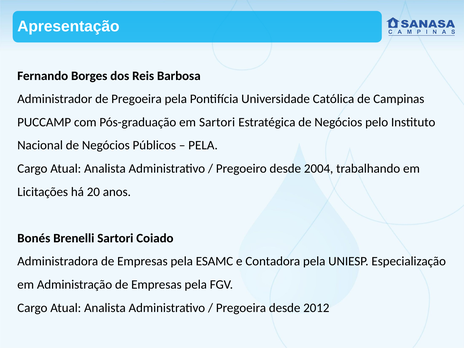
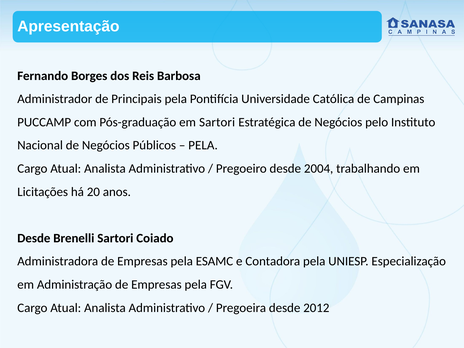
de Pregoeira: Pregoeira -> Principais
Bonés at (34, 238): Bonés -> Desde
